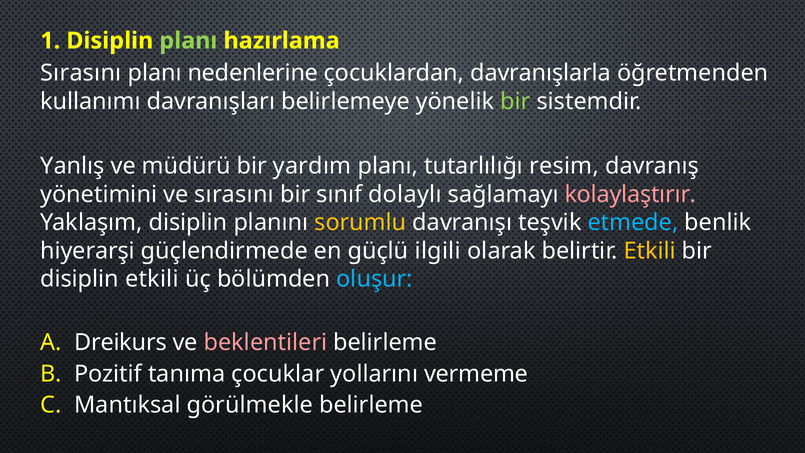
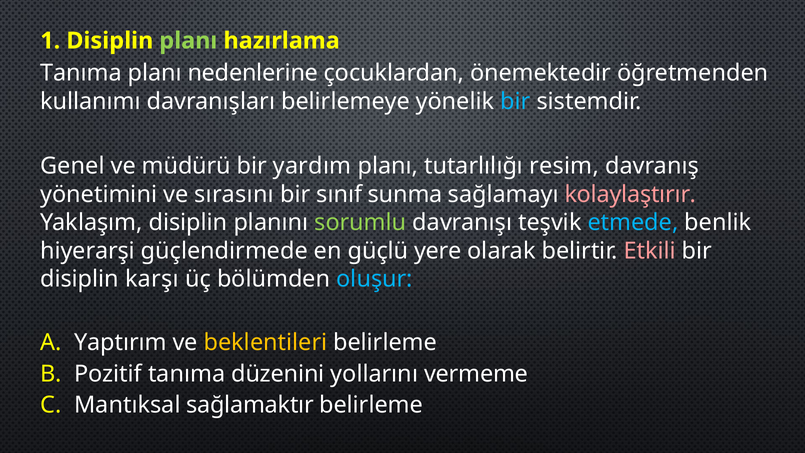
Sırasını at (81, 73): Sırasını -> Tanıma
davranışlarla: davranışlarla -> önemektedir
bir at (515, 101) colour: light green -> light blue
Yanlış: Yanlış -> Genel
dolaylı: dolaylı -> sunma
sorumlu colour: yellow -> light green
ilgili: ilgili -> yere
Etkili at (650, 251) colour: yellow -> pink
disiplin etkili: etkili -> karşı
Dreikurs: Dreikurs -> Yaptırım
beklentileri colour: pink -> yellow
çocuklar: çocuklar -> düzenini
görülmekle: görülmekle -> sağlamaktır
